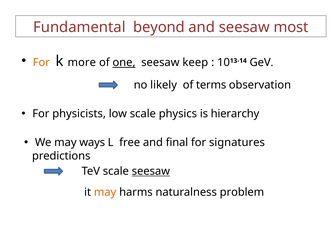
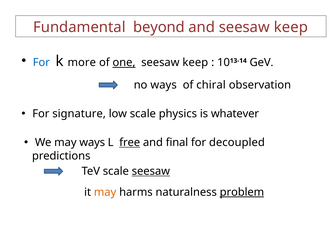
and seesaw most: most -> keep
For at (41, 62) colour: orange -> blue
no likely: likely -> ways
terms: terms -> chiral
physicists: physicists -> signature
hierarchy: hierarchy -> whatever
free underline: none -> present
signatures: signatures -> decoupled
problem underline: none -> present
